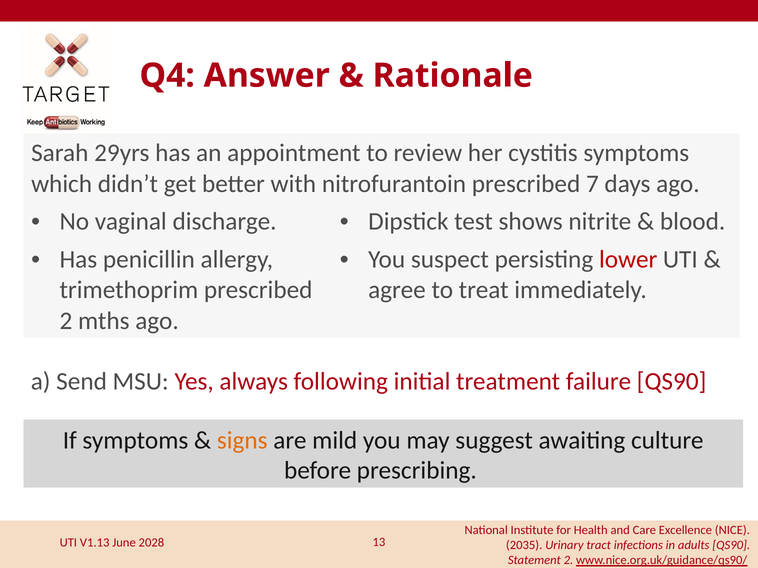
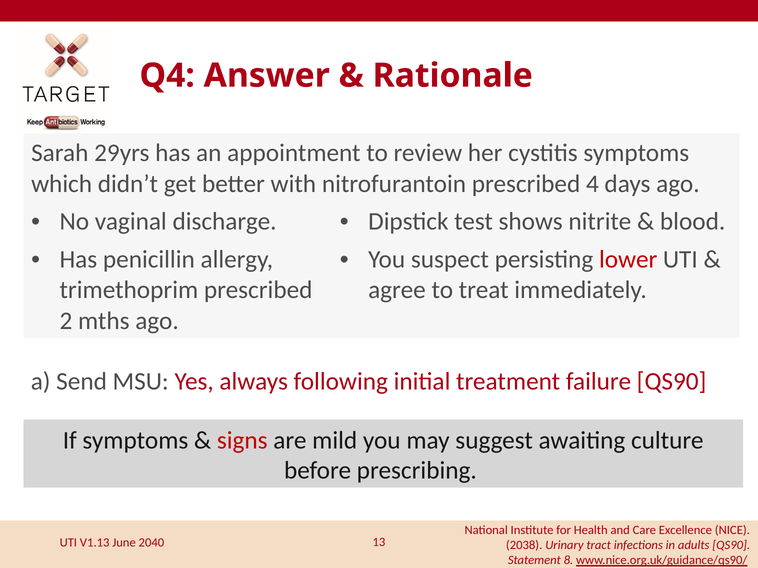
7: 7 -> 4
signs colour: orange -> red
2028: 2028 -> 2040
2035: 2035 -> 2038
Statement 2: 2 -> 8
